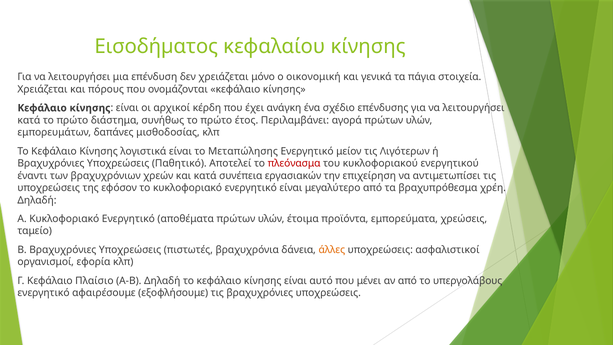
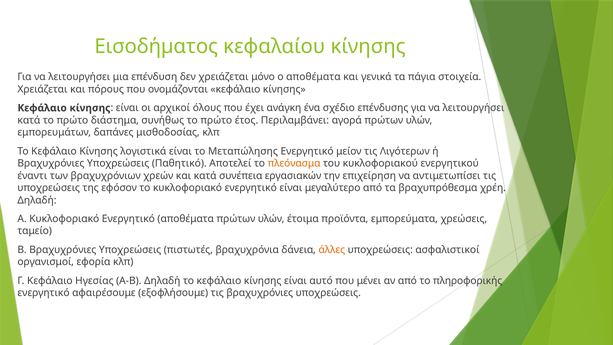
ο οικονομική: οικονομική -> αποθέματα
κέρδη: κέρδη -> όλους
πλεόνασμα colour: red -> orange
Πλαίσιο: Πλαίσιο -> Ηγεσίας
υπεργολάβους: υπεργολάβους -> πληροφορικής
